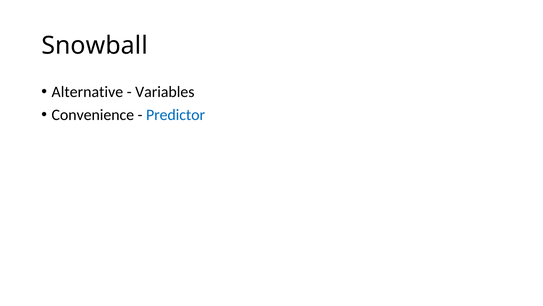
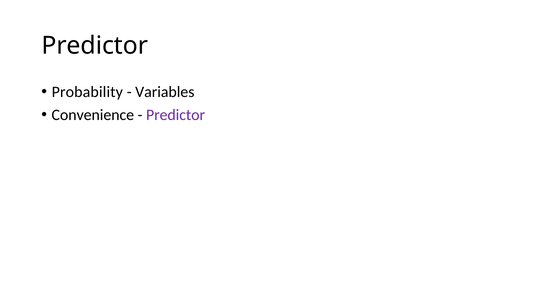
Snowball at (95, 46): Snowball -> Predictor
Alternative: Alternative -> Probability
Predictor at (176, 115) colour: blue -> purple
